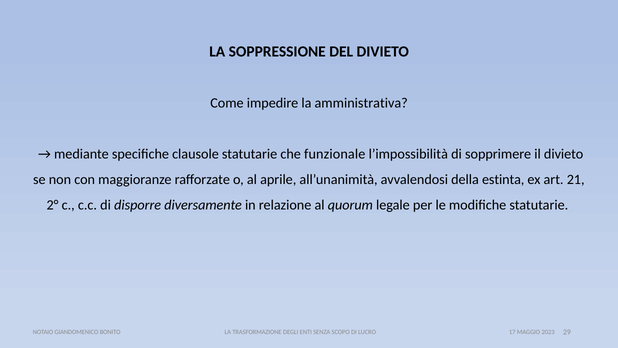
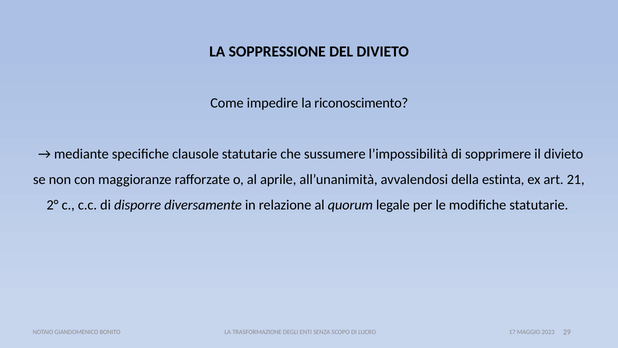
amministrativa: amministrativa -> riconoscimento
funzionale: funzionale -> sussumere
